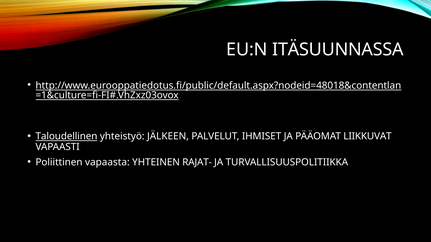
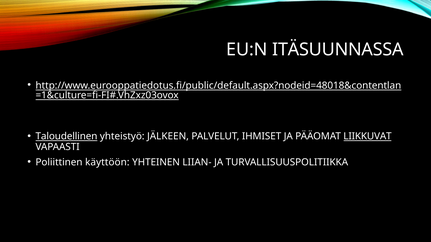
LIIKKUVAT underline: none -> present
vapaasta: vapaasta -> käyttöön
RAJAT-: RAJAT- -> LIIAN-
